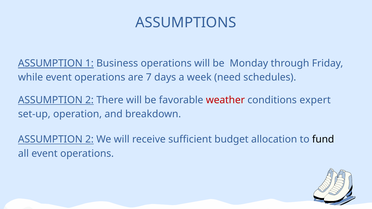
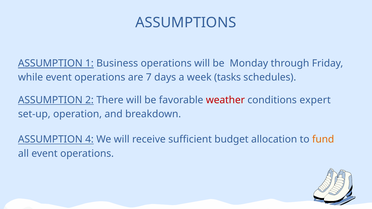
need: need -> tasks
2 at (89, 140): 2 -> 4
fund colour: black -> orange
